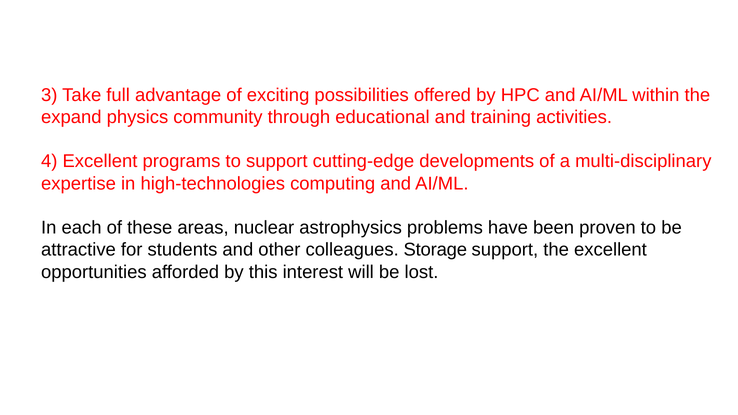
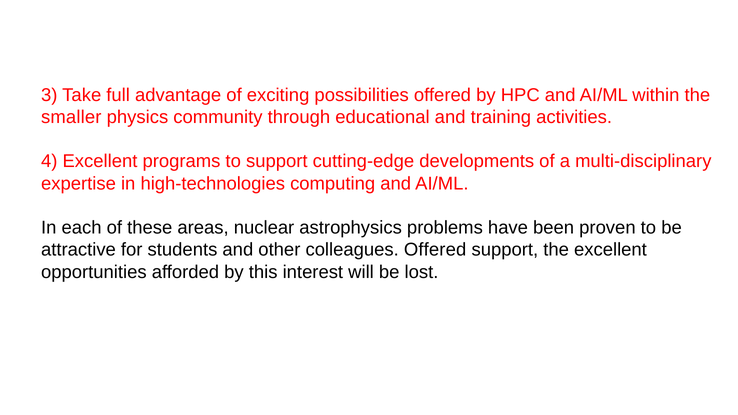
expand: expand -> smaller
colleagues Storage: Storage -> Offered
